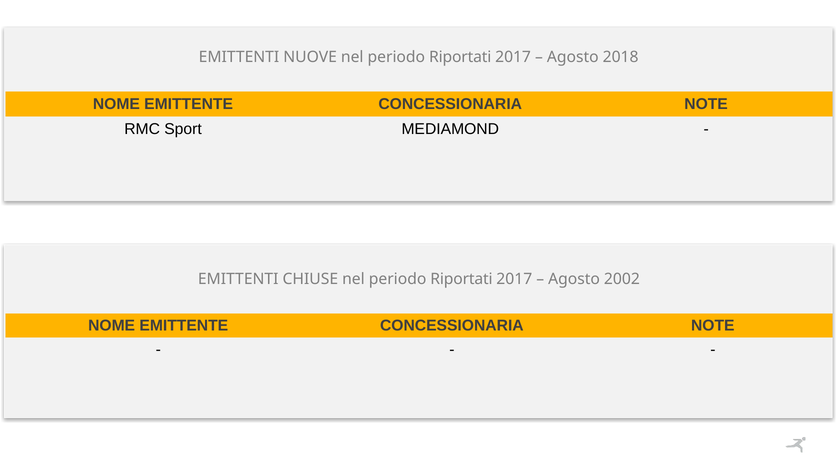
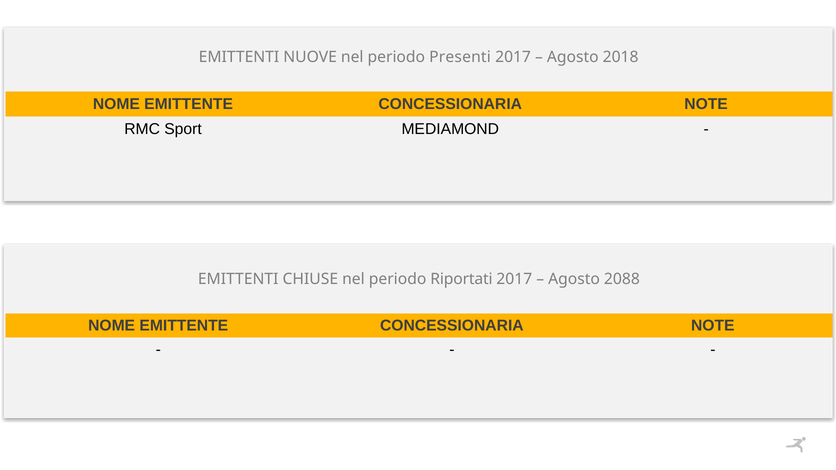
NUOVE nel periodo Riportati: Riportati -> Presenti
2002: 2002 -> 2088
